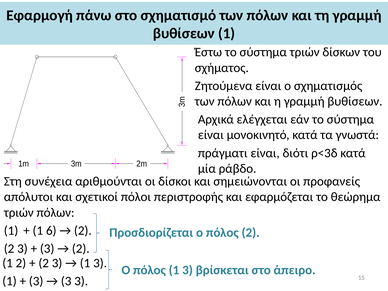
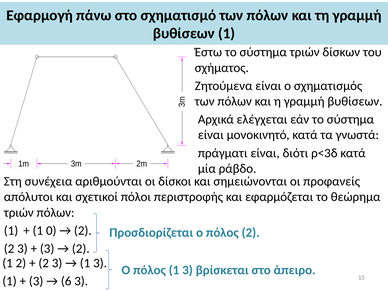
6: 6 -> 0
3 at (66, 281): 3 -> 6
